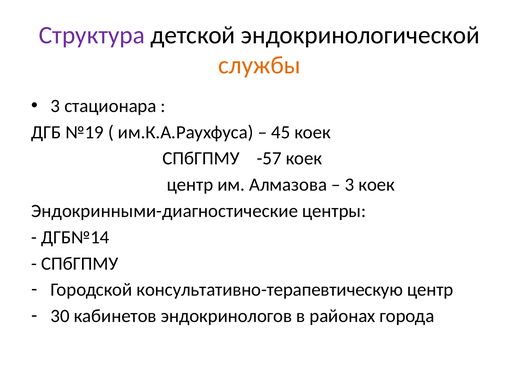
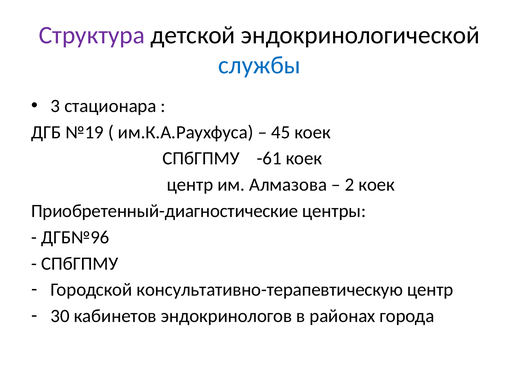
службы colour: orange -> blue
-57: -57 -> -61
3 at (350, 185): 3 -> 2
Эндокринными-диагностические: Эндокринными-диагностические -> Приобретенный-диагностические
ДГБ№14: ДГБ№14 -> ДГБ№96
